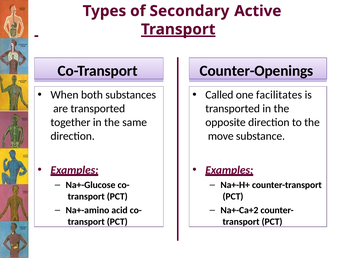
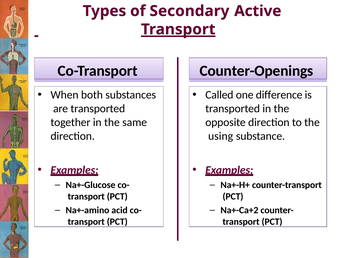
facilitates: facilitates -> difference
move: move -> using
